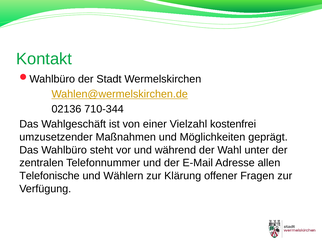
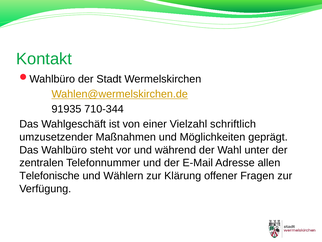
02136: 02136 -> 91935
kostenfrei: kostenfrei -> schriftlich
